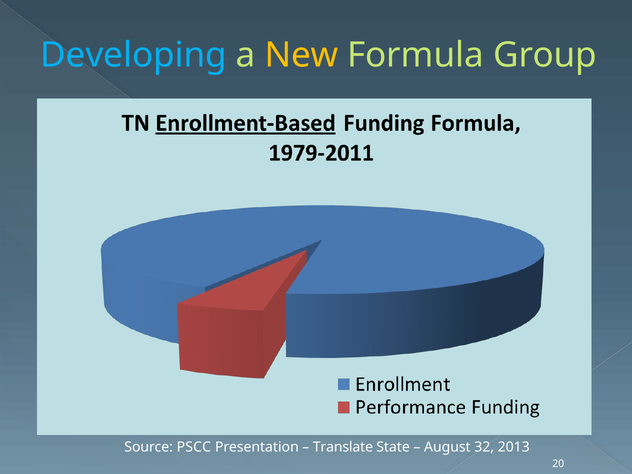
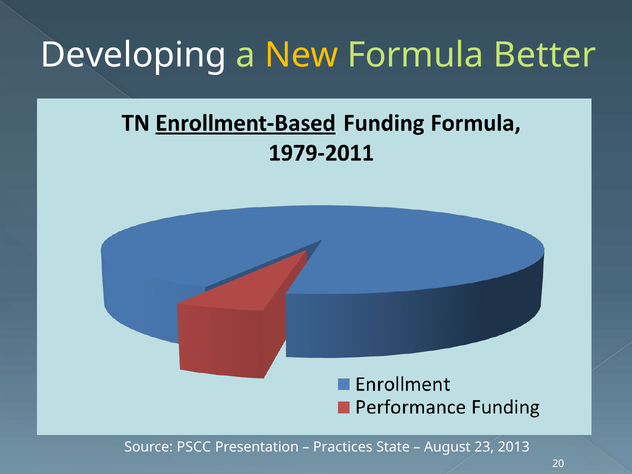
Developing colour: light blue -> white
Group: Group -> Better
Translate: Translate -> Practices
32: 32 -> 23
